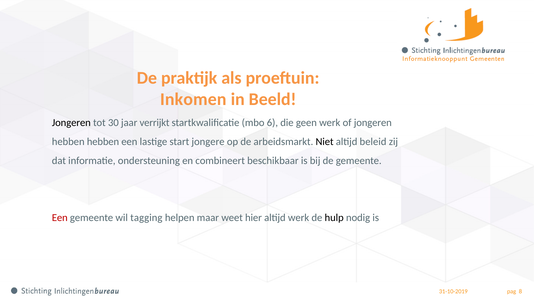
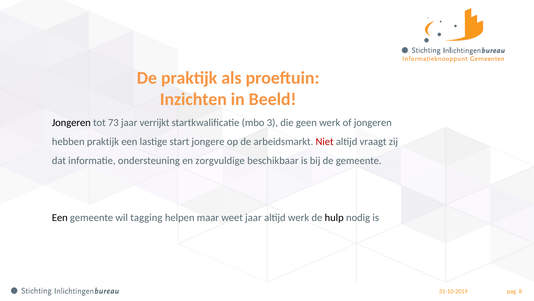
Inkomen: Inkomen -> Inzichten
30: 30 -> 73
6: 6 -> 3
hebben hebben: hebben -> praktijk
Niet colour: black -> red
beleid: beleid -> vraagt
combineert: combineert -> zorgvuldige
Een at (60, 217) colour: red -> black
weet hier: hier -> jaar
